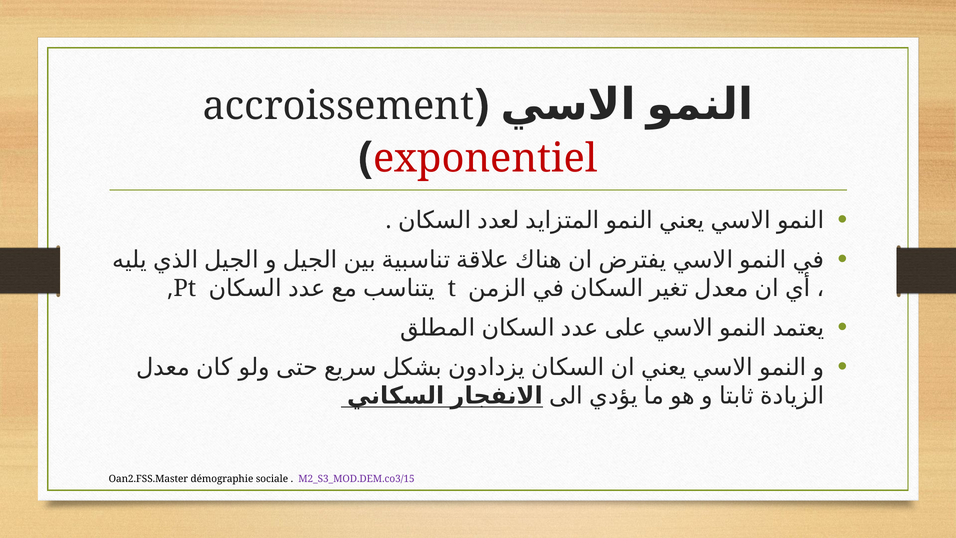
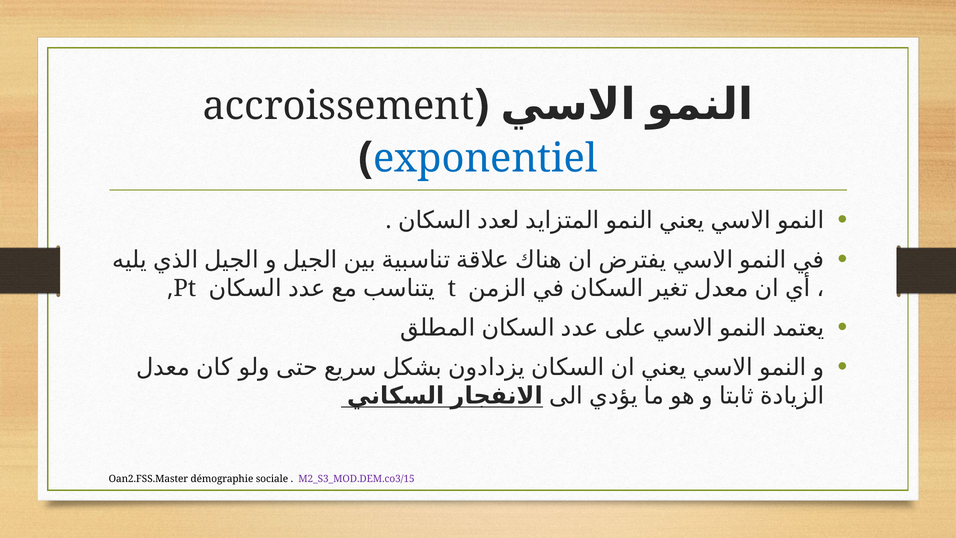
exponentiel colour: red -> blue
